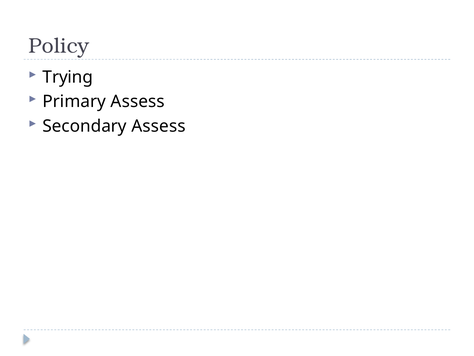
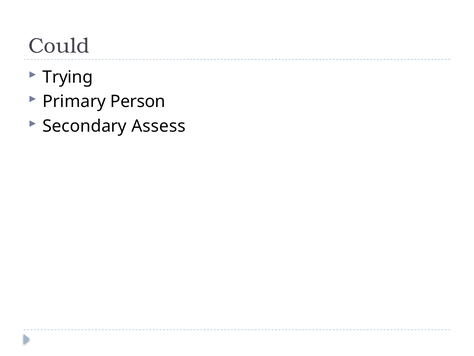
Policy: Policy -> Could
Primary Assess: Assess -> Person
